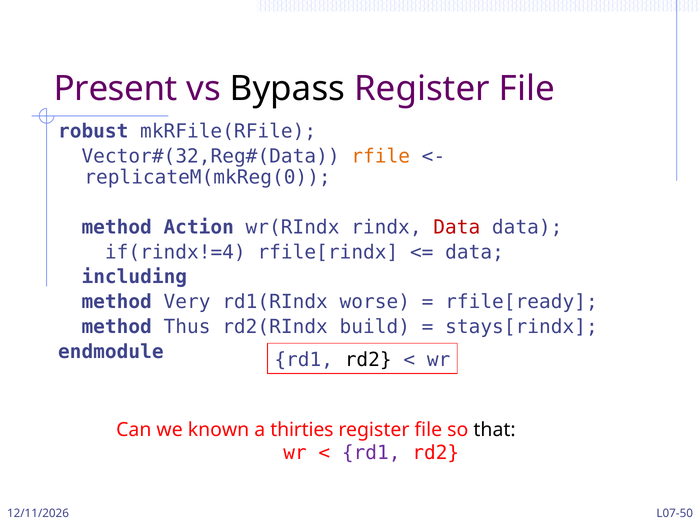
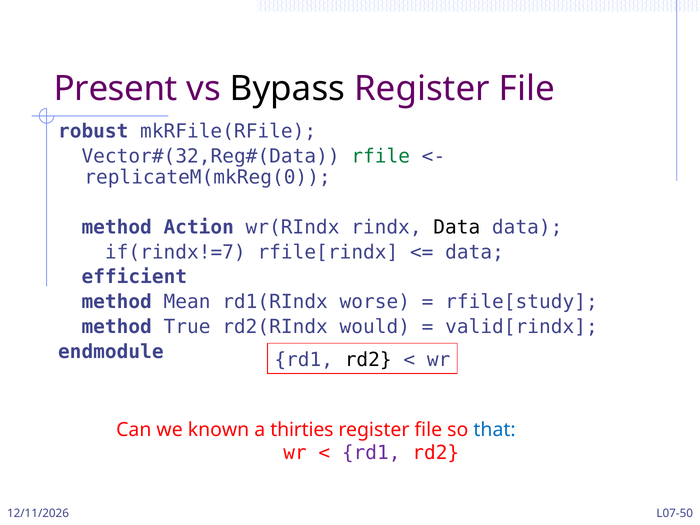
rfile colour: orange -> green
Data at (457, 227) colour: red -> black
if(rindx!=4: if(rindx!=4 -> if(rindx!=7
including: including -> efficient
Very: Very -> Mean
rfile[ready: rfile[ready -> rfile[study
Thus: Thus -> True
build: build -> would
stays[rindx: stays[rindx -> valid[rindx
that colour: black -> blue
